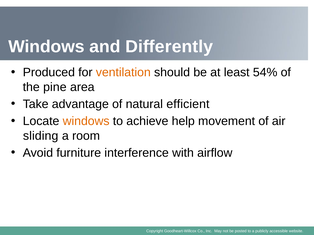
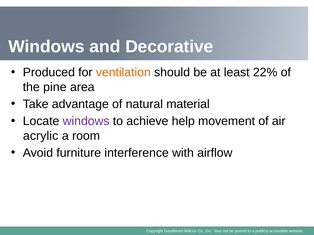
Differently: Differently -> Decorative
54%: 54% -> 22%
efficient: efficient -> material
windows at (86, 121) colour: orange -> purple
sliding: sliding -> acrylic
